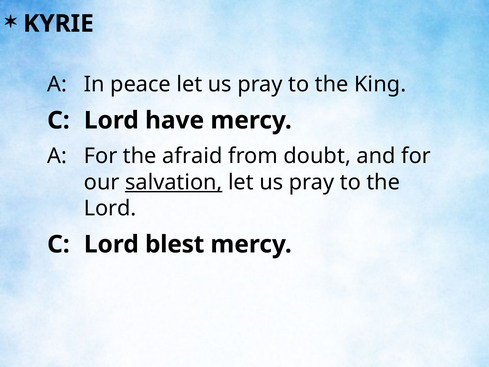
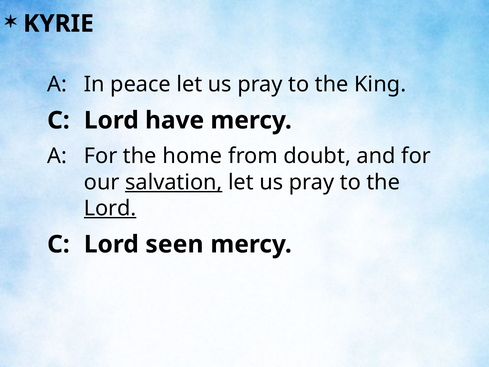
afraid: afraid -> home
Lord at (110, 208) underline: none -> present
blest: blest -> seen
